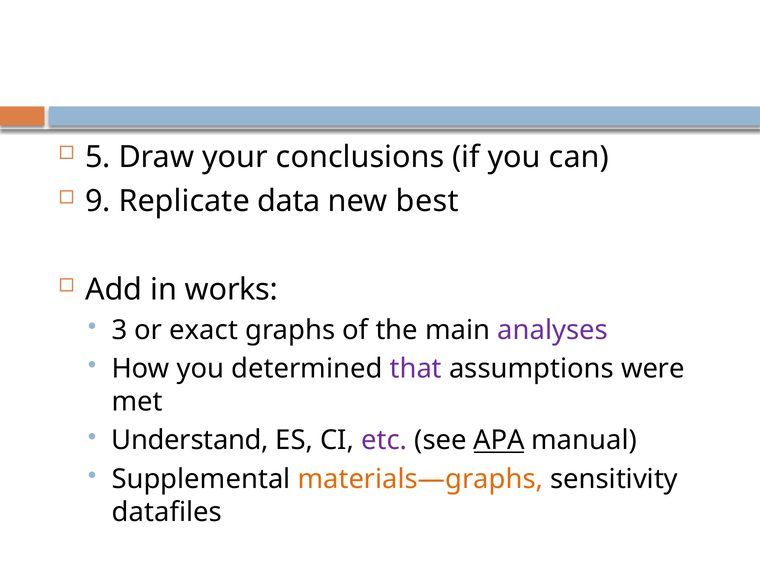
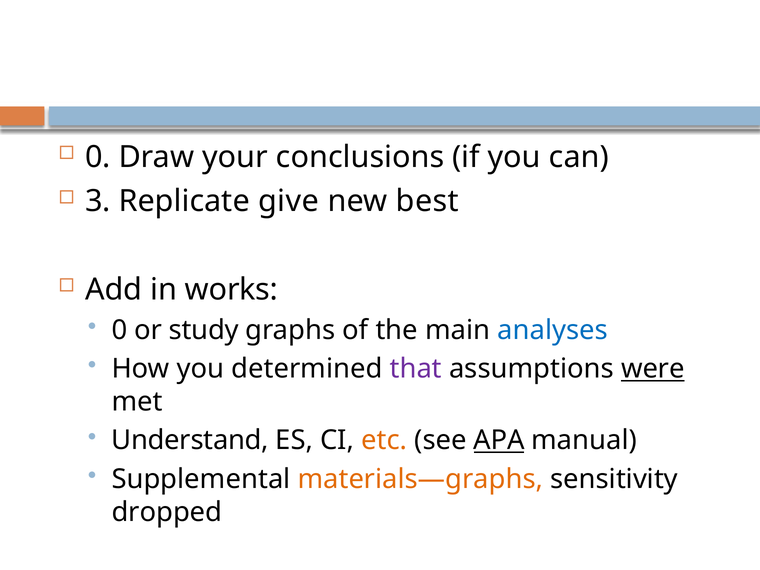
5 at (98, 157): 5 -> 0
9: 9 -> 3
data: data -> give
3 at (119, 330): 3 -> 0
exact: exact -> study
analyses colour: purple -> blue
were underline: none -> present
etc colour: purple -> orange
datafiles: datafiles -> dropped
